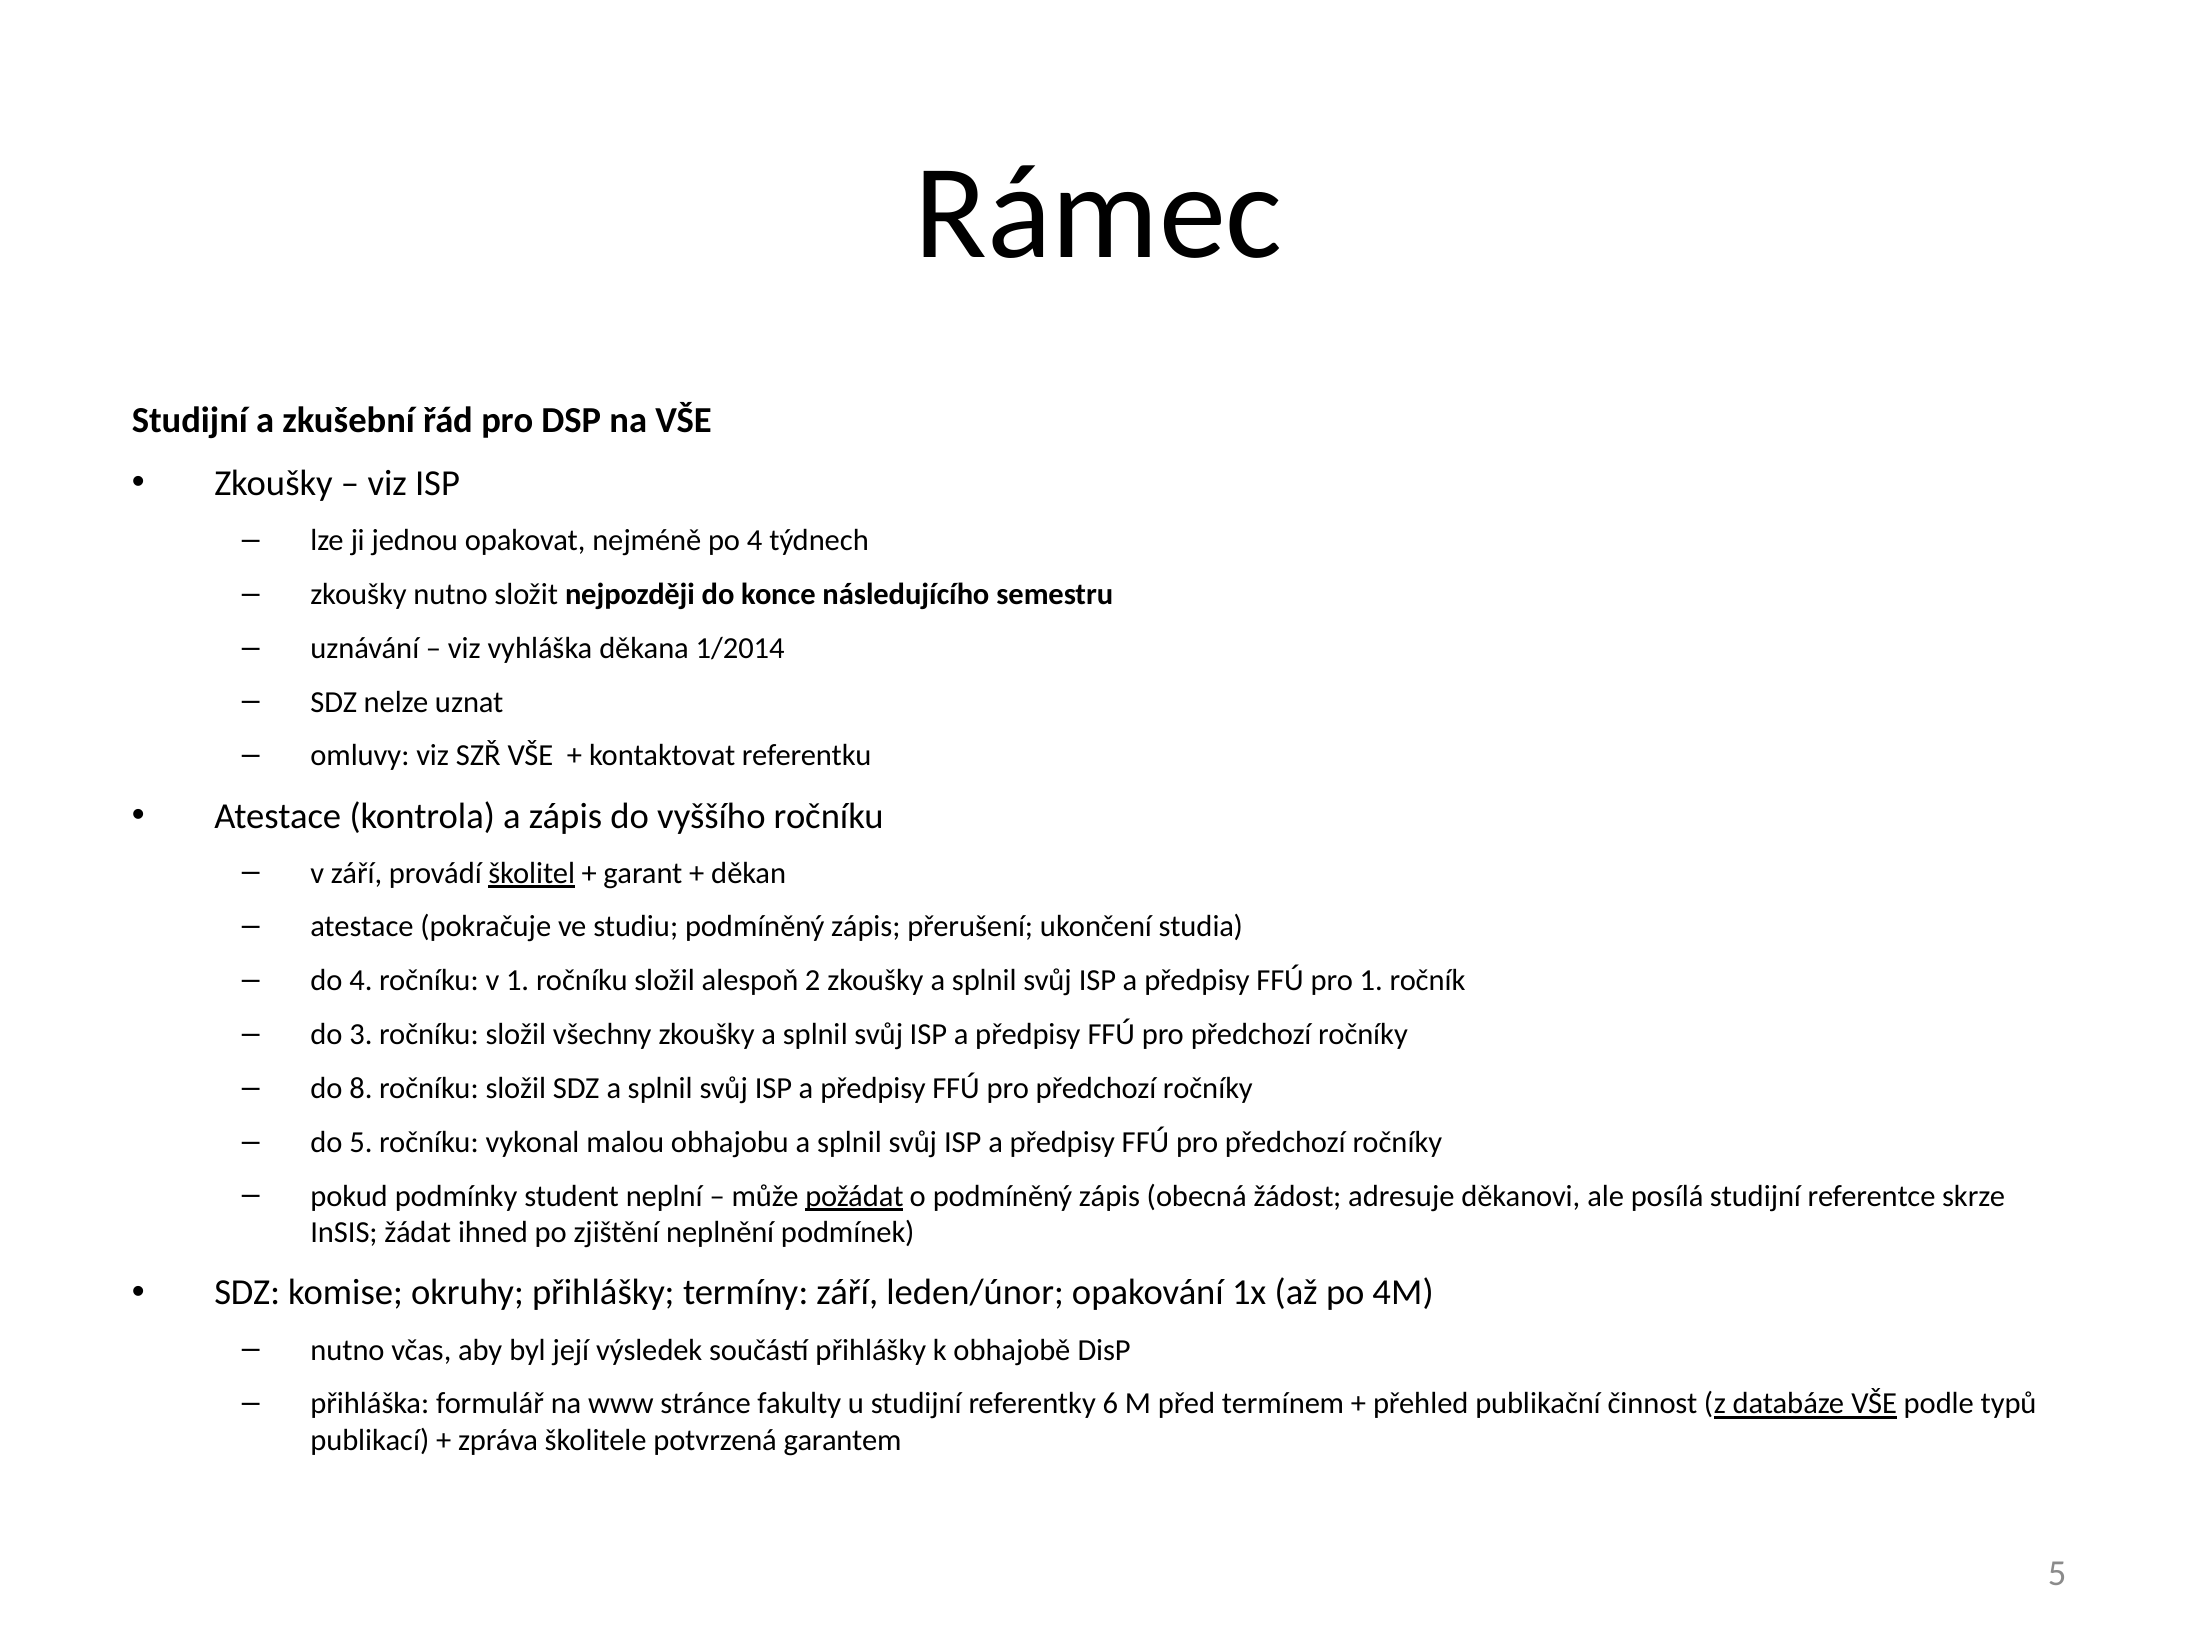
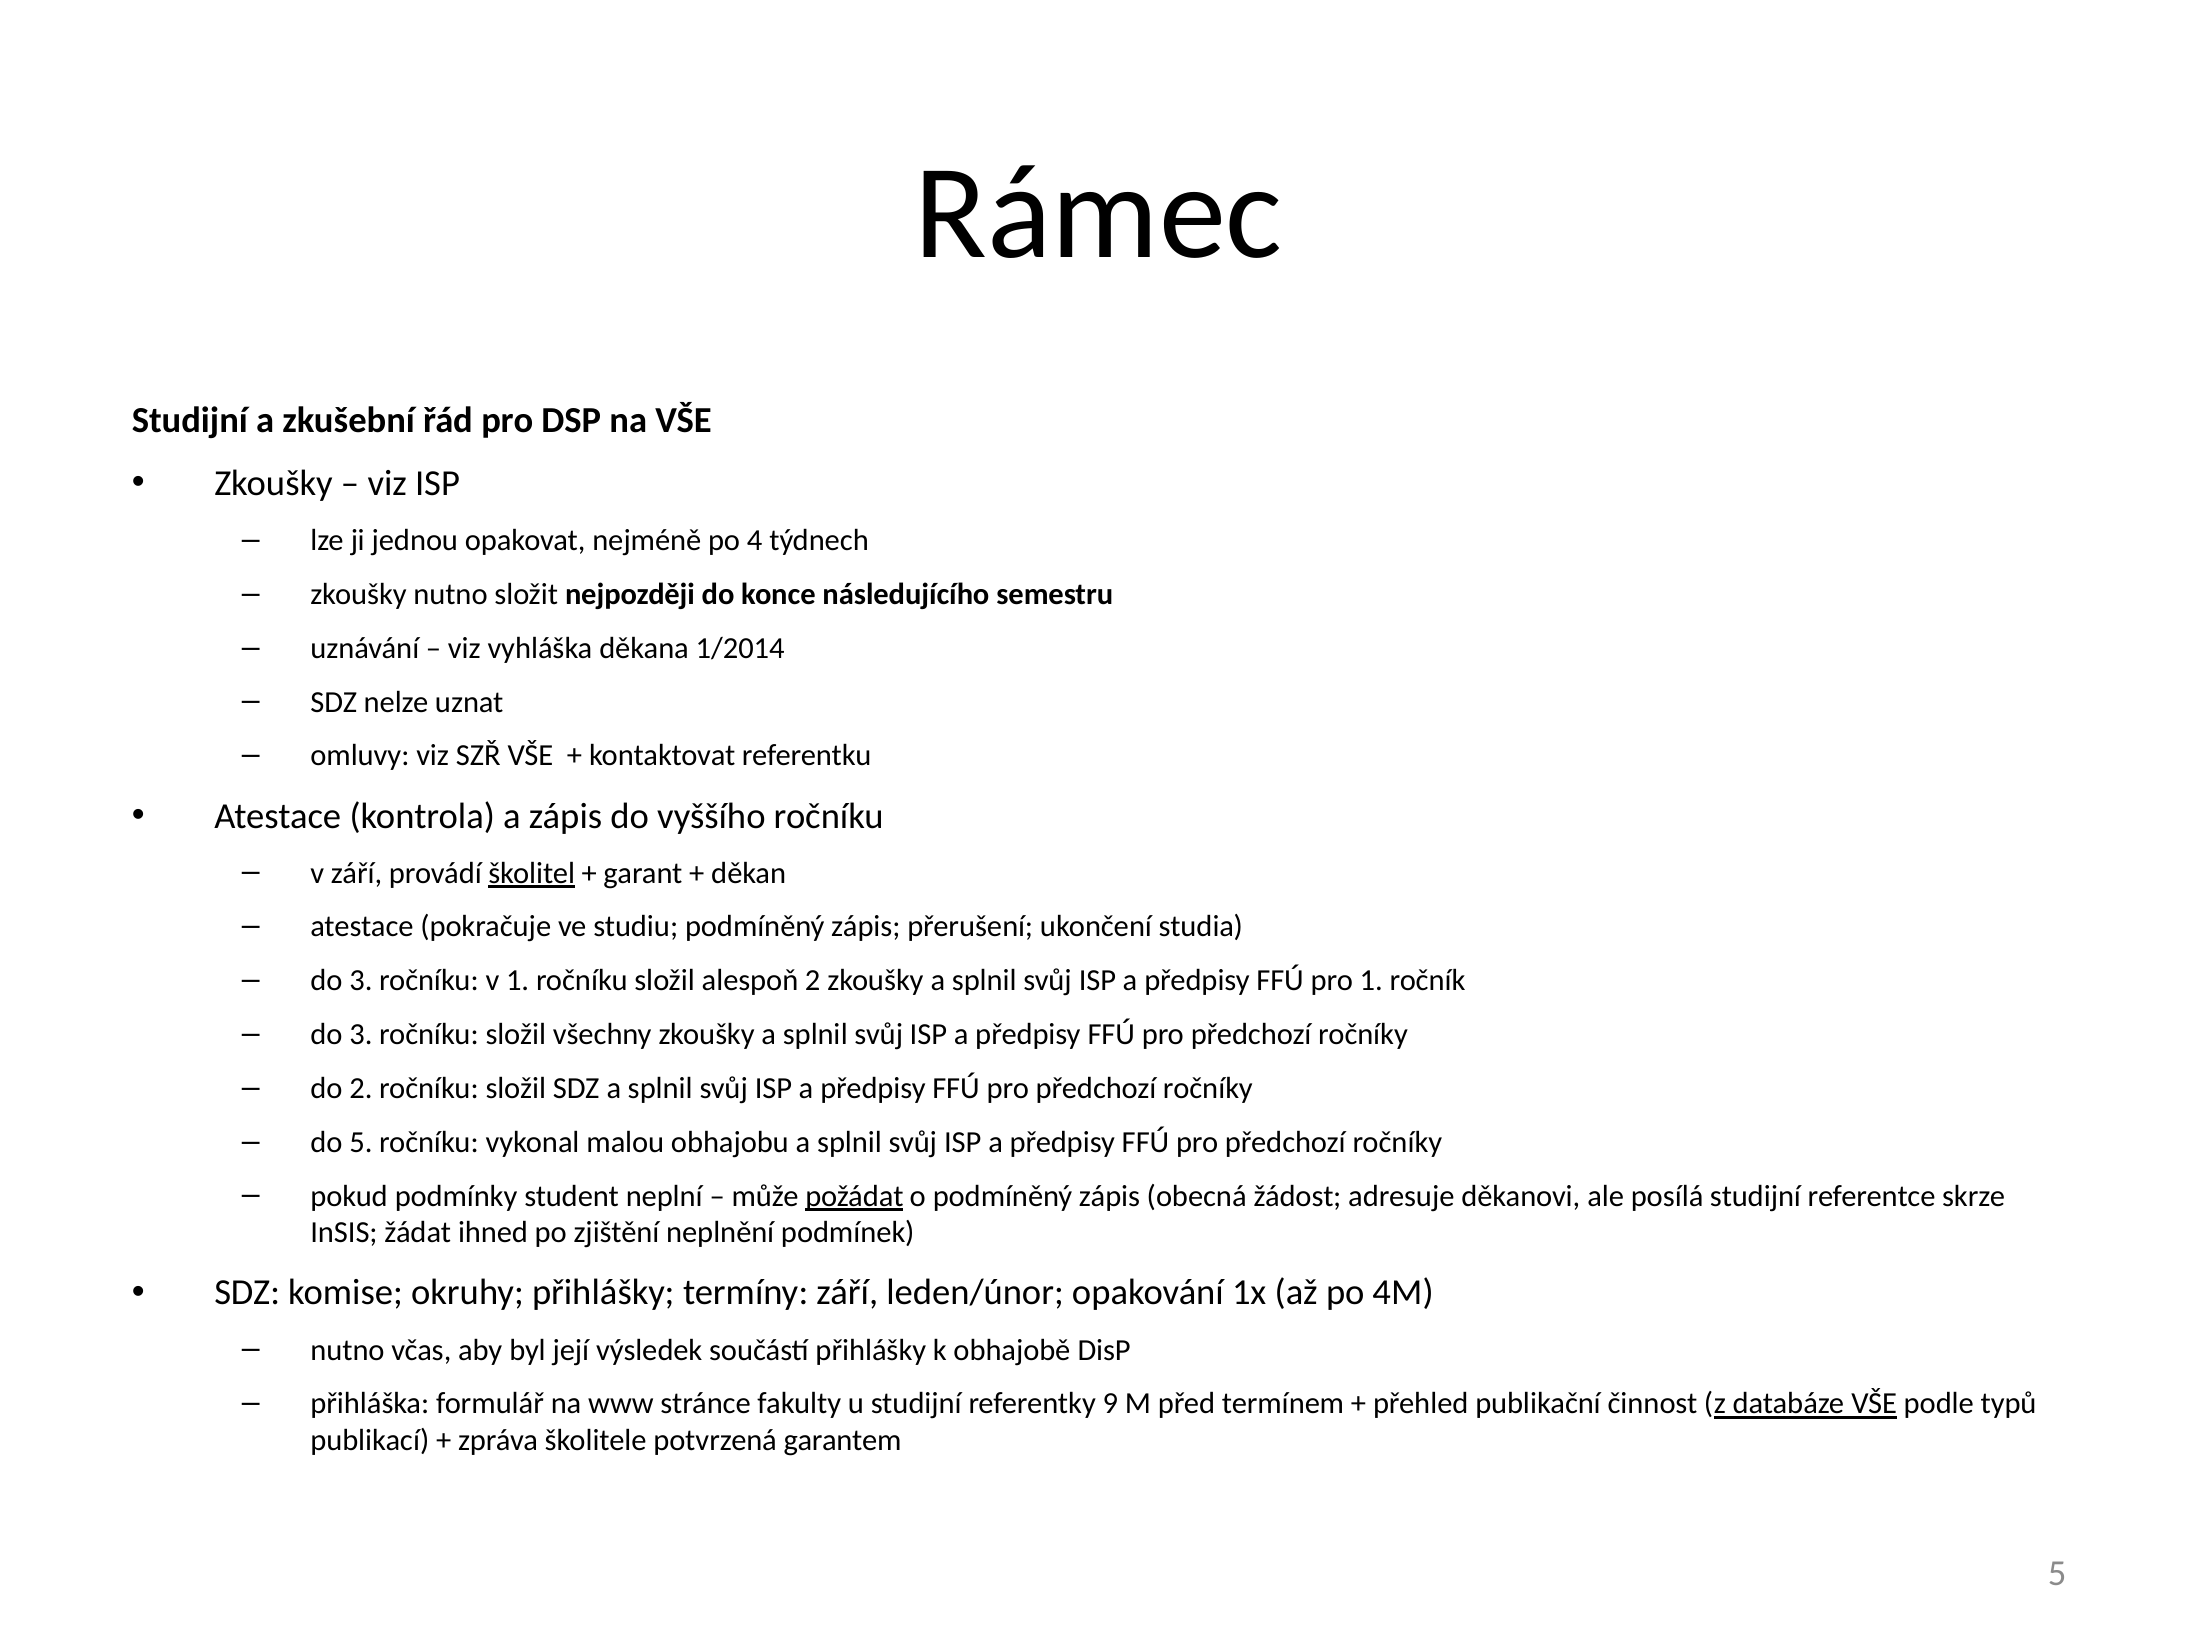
4 at (361, 981): 4 -> 3
do 8: 8 -> 2
6: 6 -> 9
